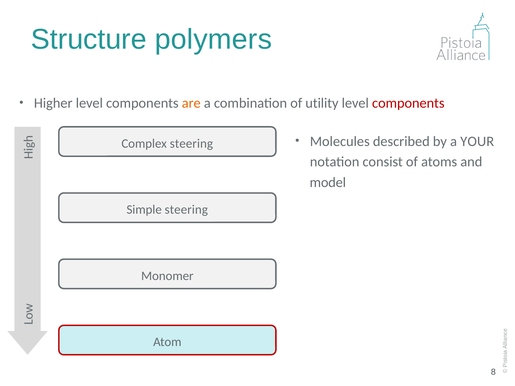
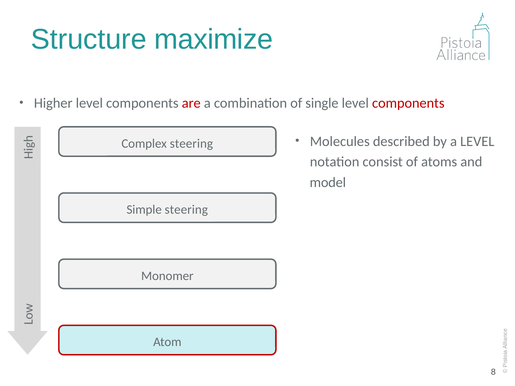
polymers: polymers -> maximize
are colour: orange -> red
utility: utility -> single
a YOUR: YOUR -> LEVEL
